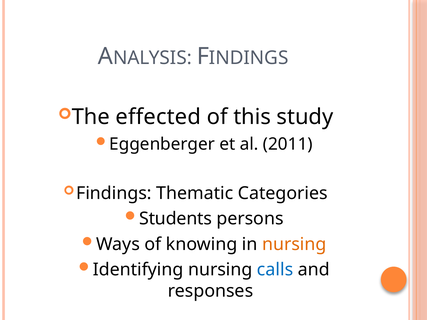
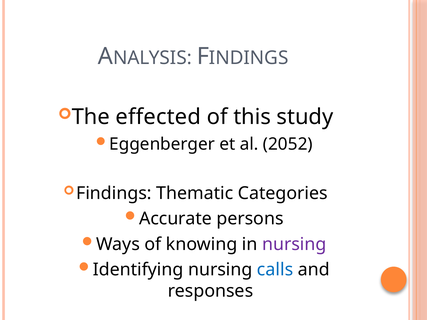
2011: 2011 -> 2052
Students: Students -> Accurate
nursing at (294, 244) colour: orange -> purple
